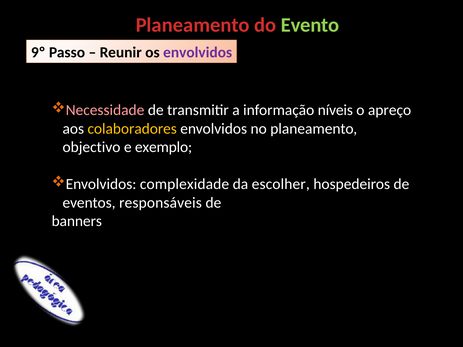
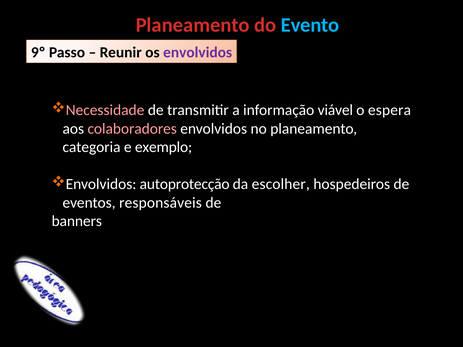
Evento colour: light green -> light blue
níveis: níveis -> viável
apreço: apreço -> espera
colaboradores colour: yellow -> pink
objectivo: objectivo -> categoria
complexidade: complexidade -> autoprotecção
